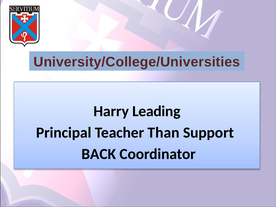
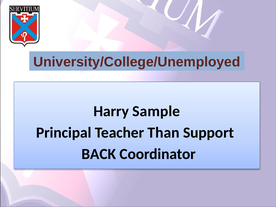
University/College/Universities: University/College/Universities -> University/College/Unemployed
Leading: Leading -> Sample
